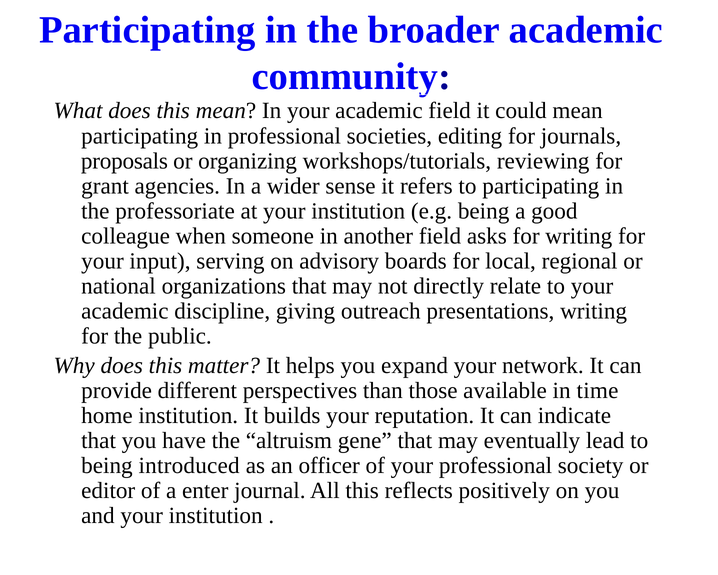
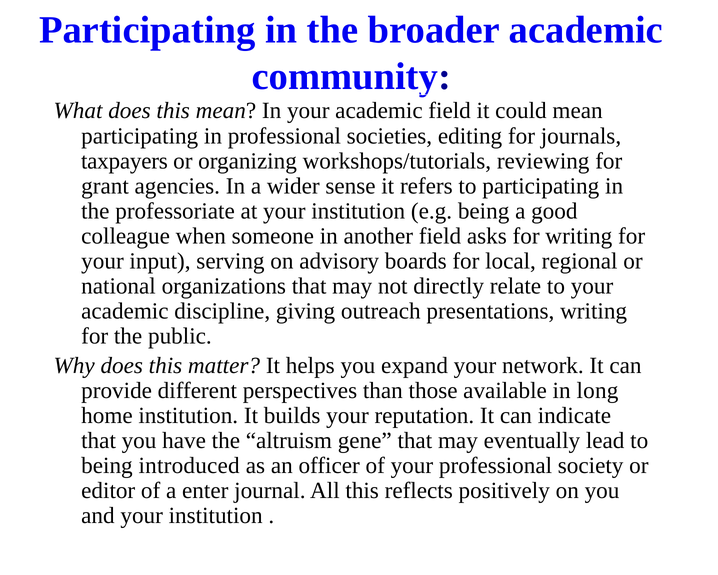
proposals: proposals -> taxpayers
time: time -> long
